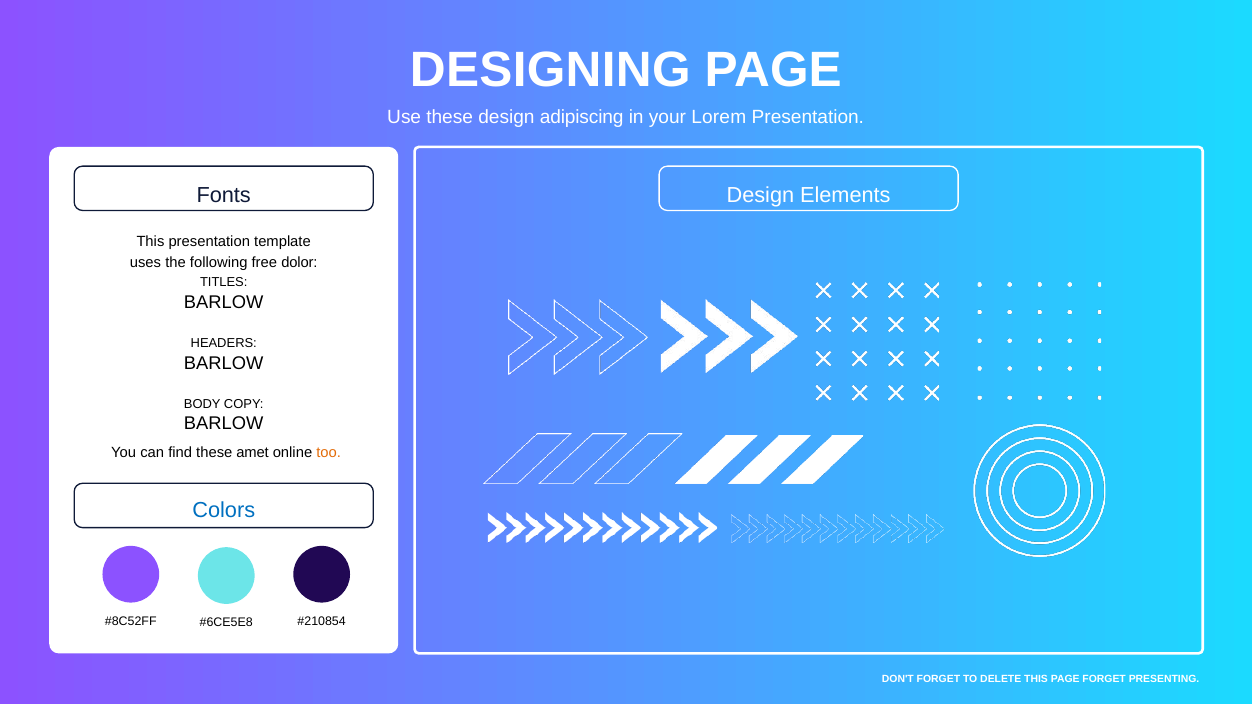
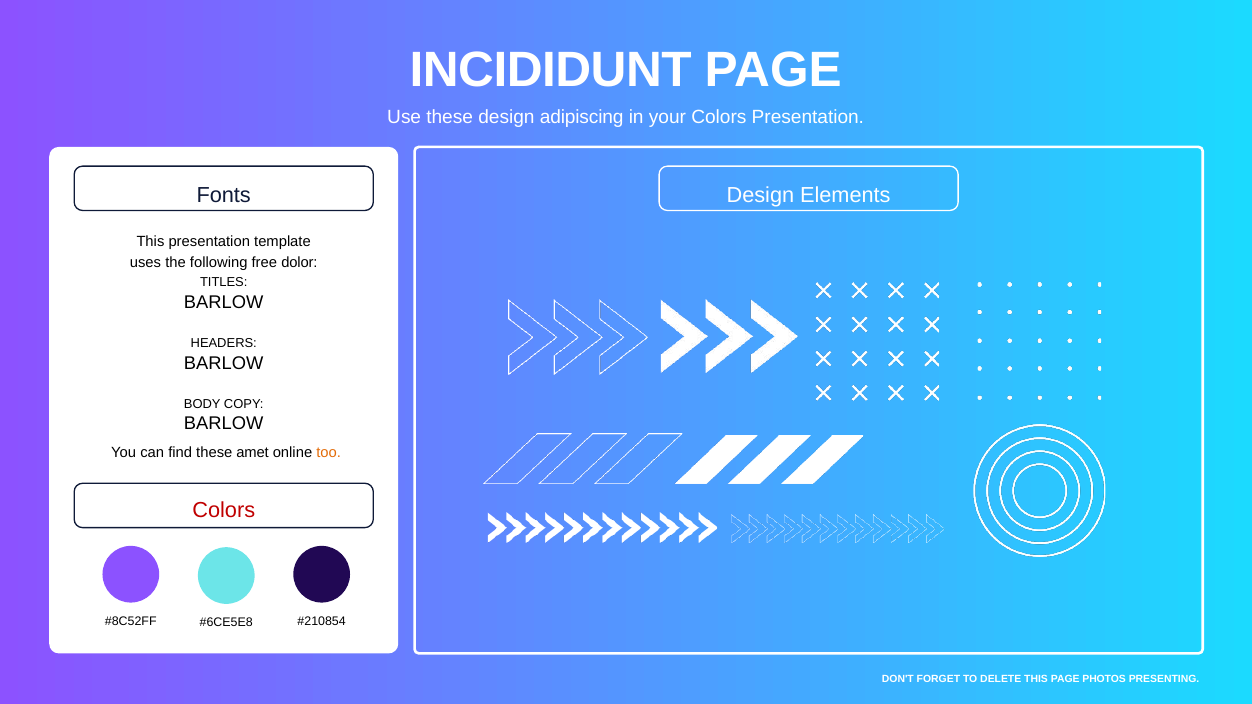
DESIGNING: DESIGNING -> INCIDIDUNT
your Lorem: Lorem -> Colors
Colors at (224, 510) colour: blue -> red
PAGE FORGET: FORGET -> PHOTOS
